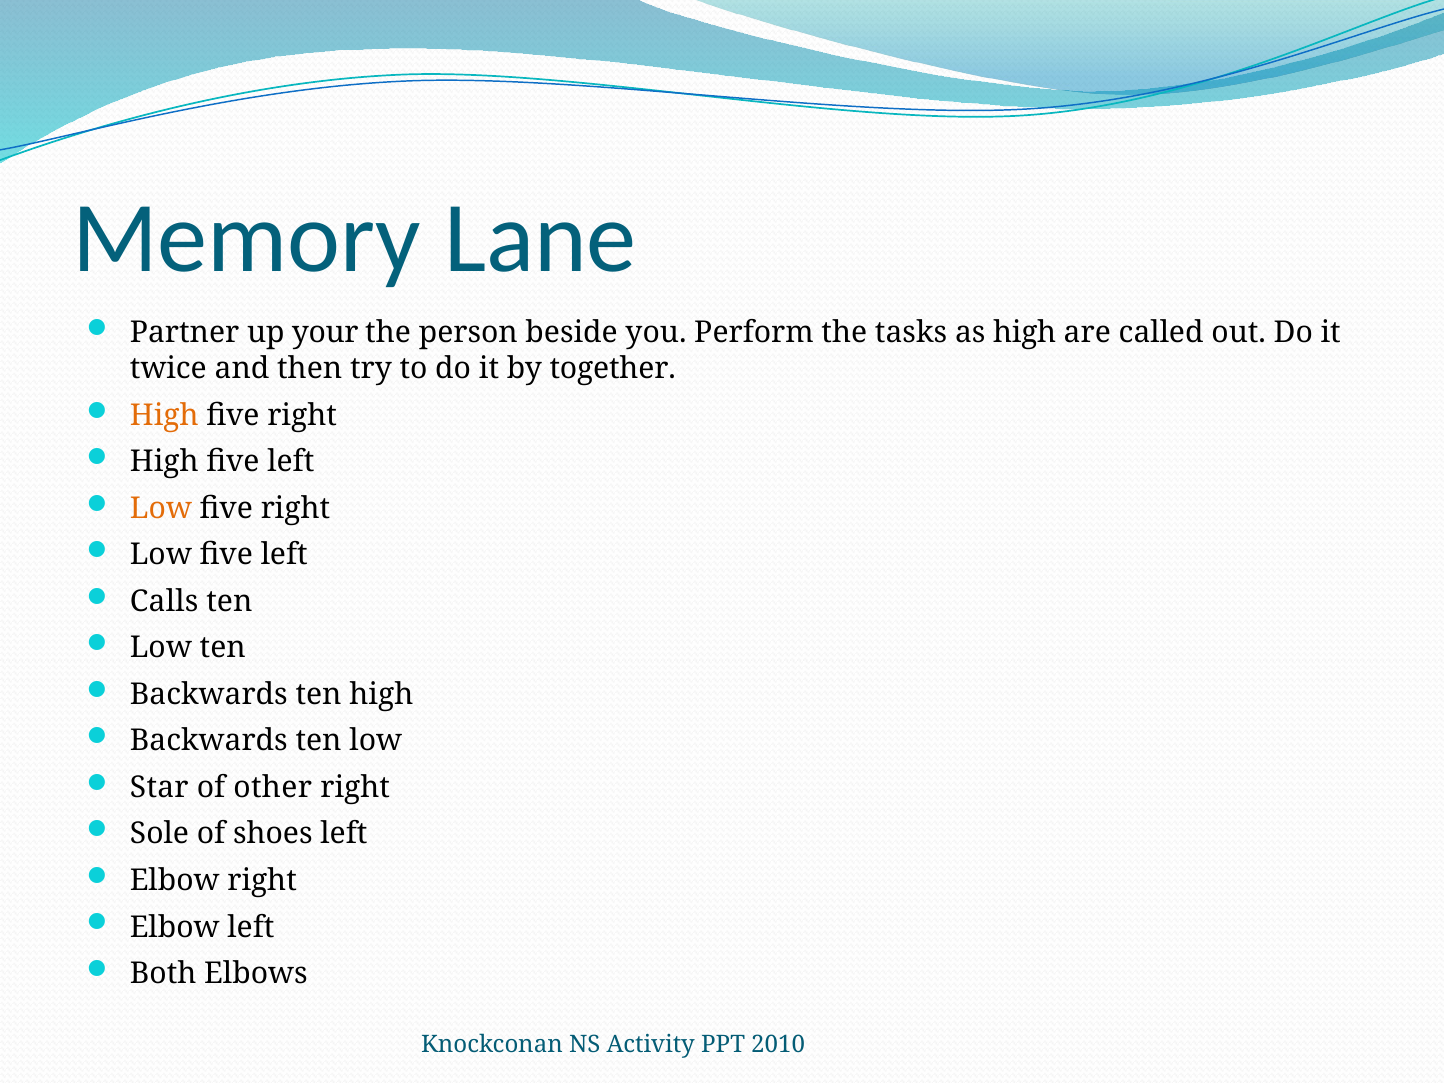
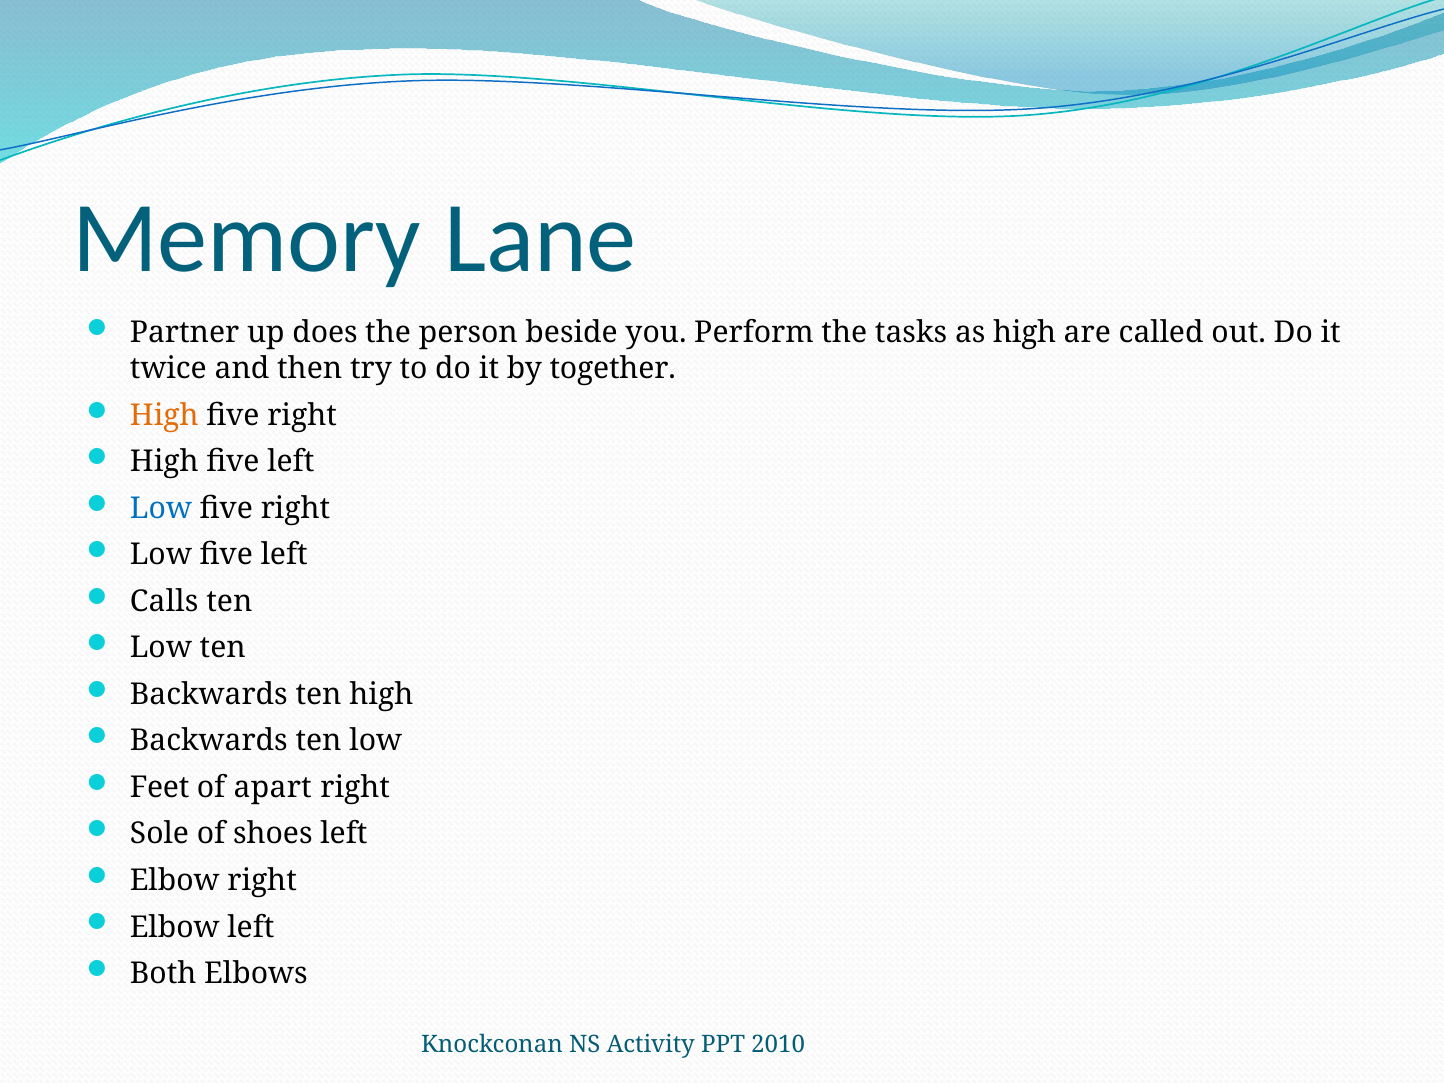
your: your -> does
Low at (161, 509) colour: orange -> blue
Star: Star -> Feet
other: other -> apart
